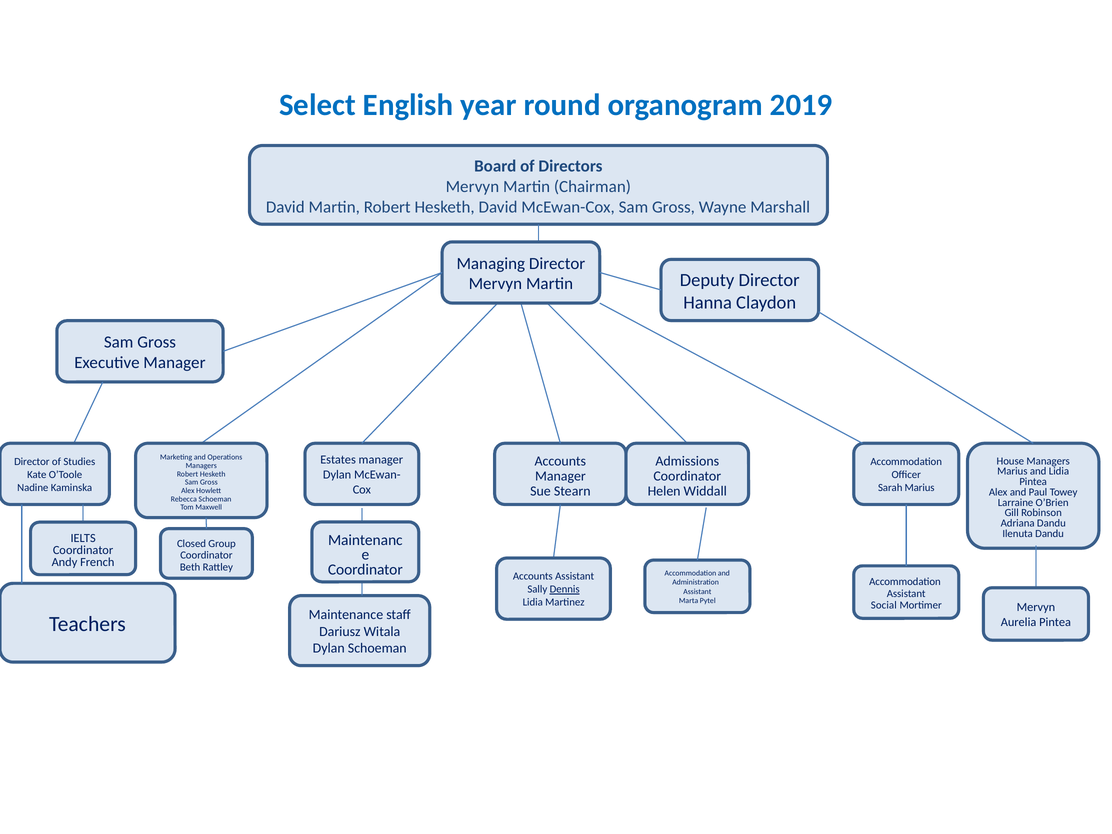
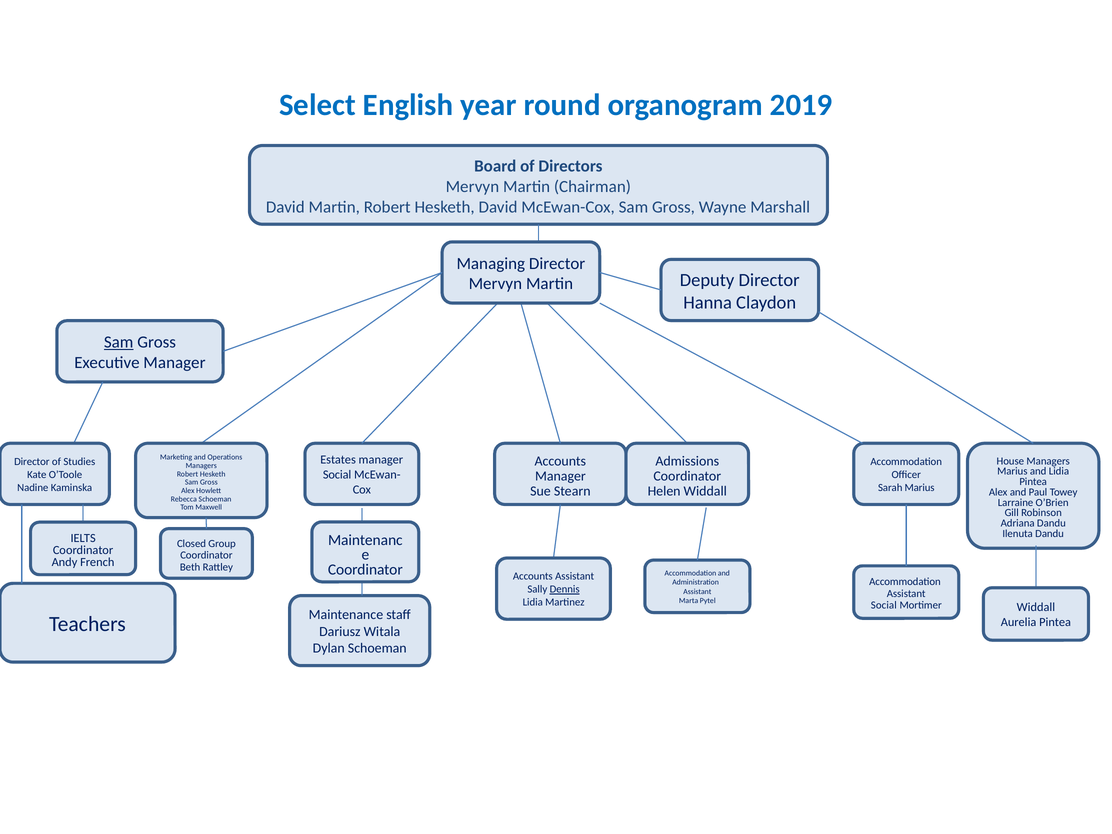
Sam at (119, 342) underline: none -> present
Dylan at (337, 475): Dylan -> Social
Mervyn at (1036, 607): Mervyn -> Widdall
